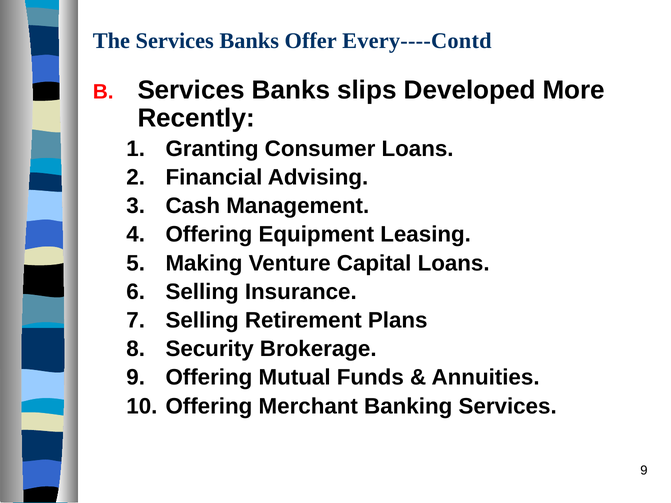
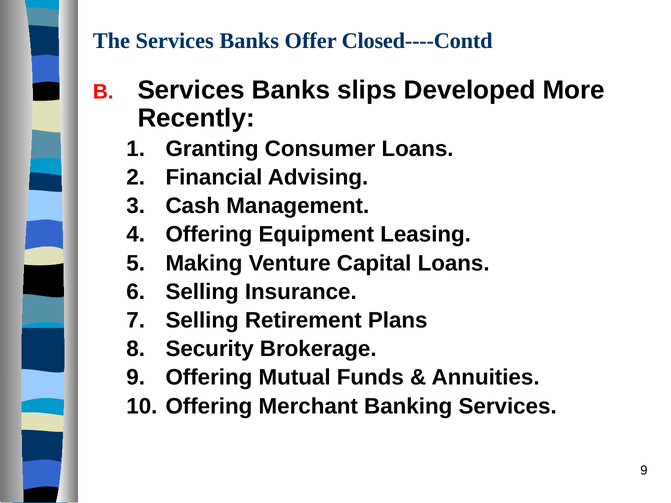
Every----Contd: Every----Contd -> Closed----Contd
